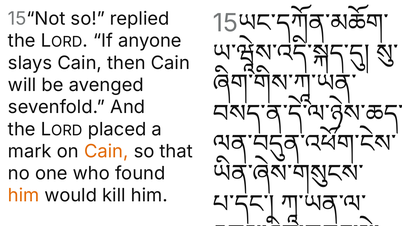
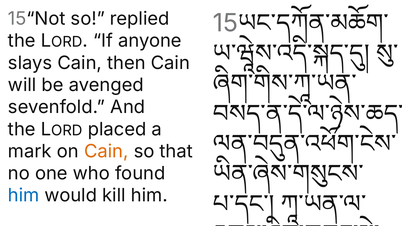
him at (24, 196) colour: orange -> blue
